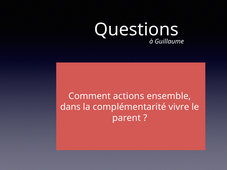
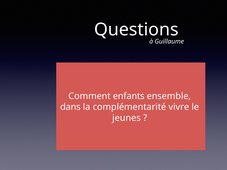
actions: actions -> enfants
parent: parent -> jeunes
